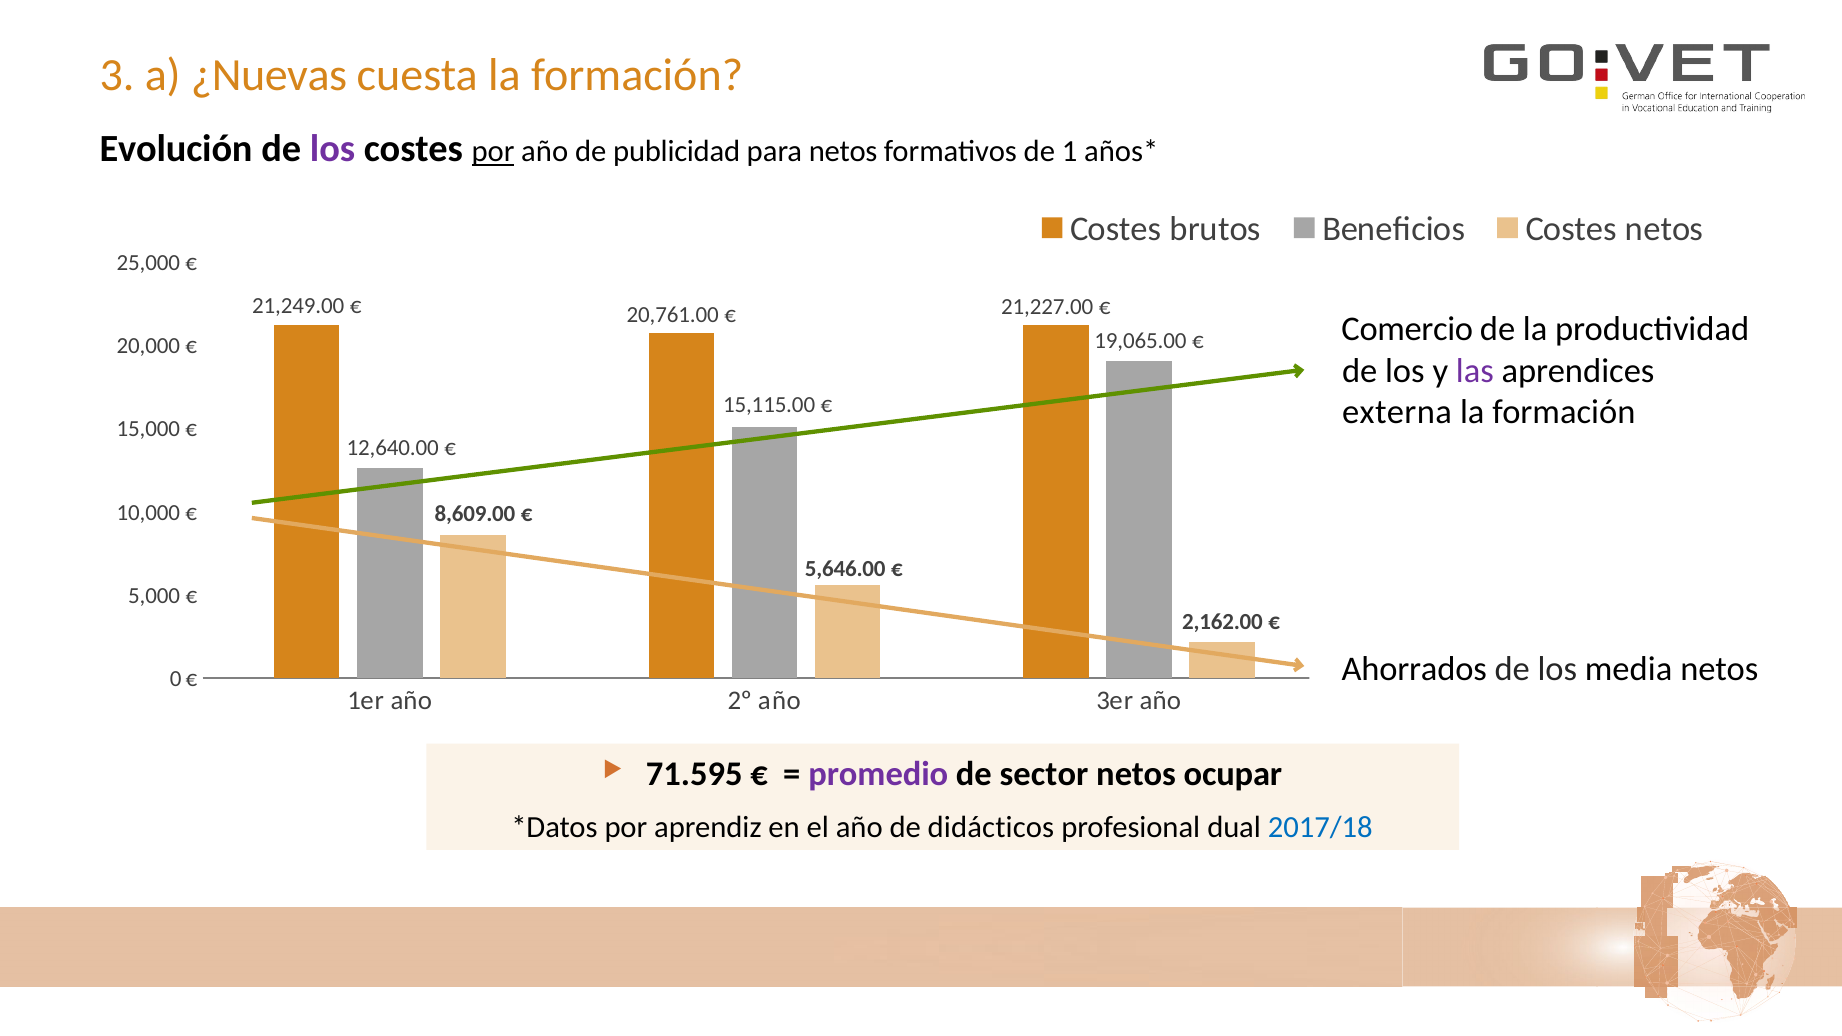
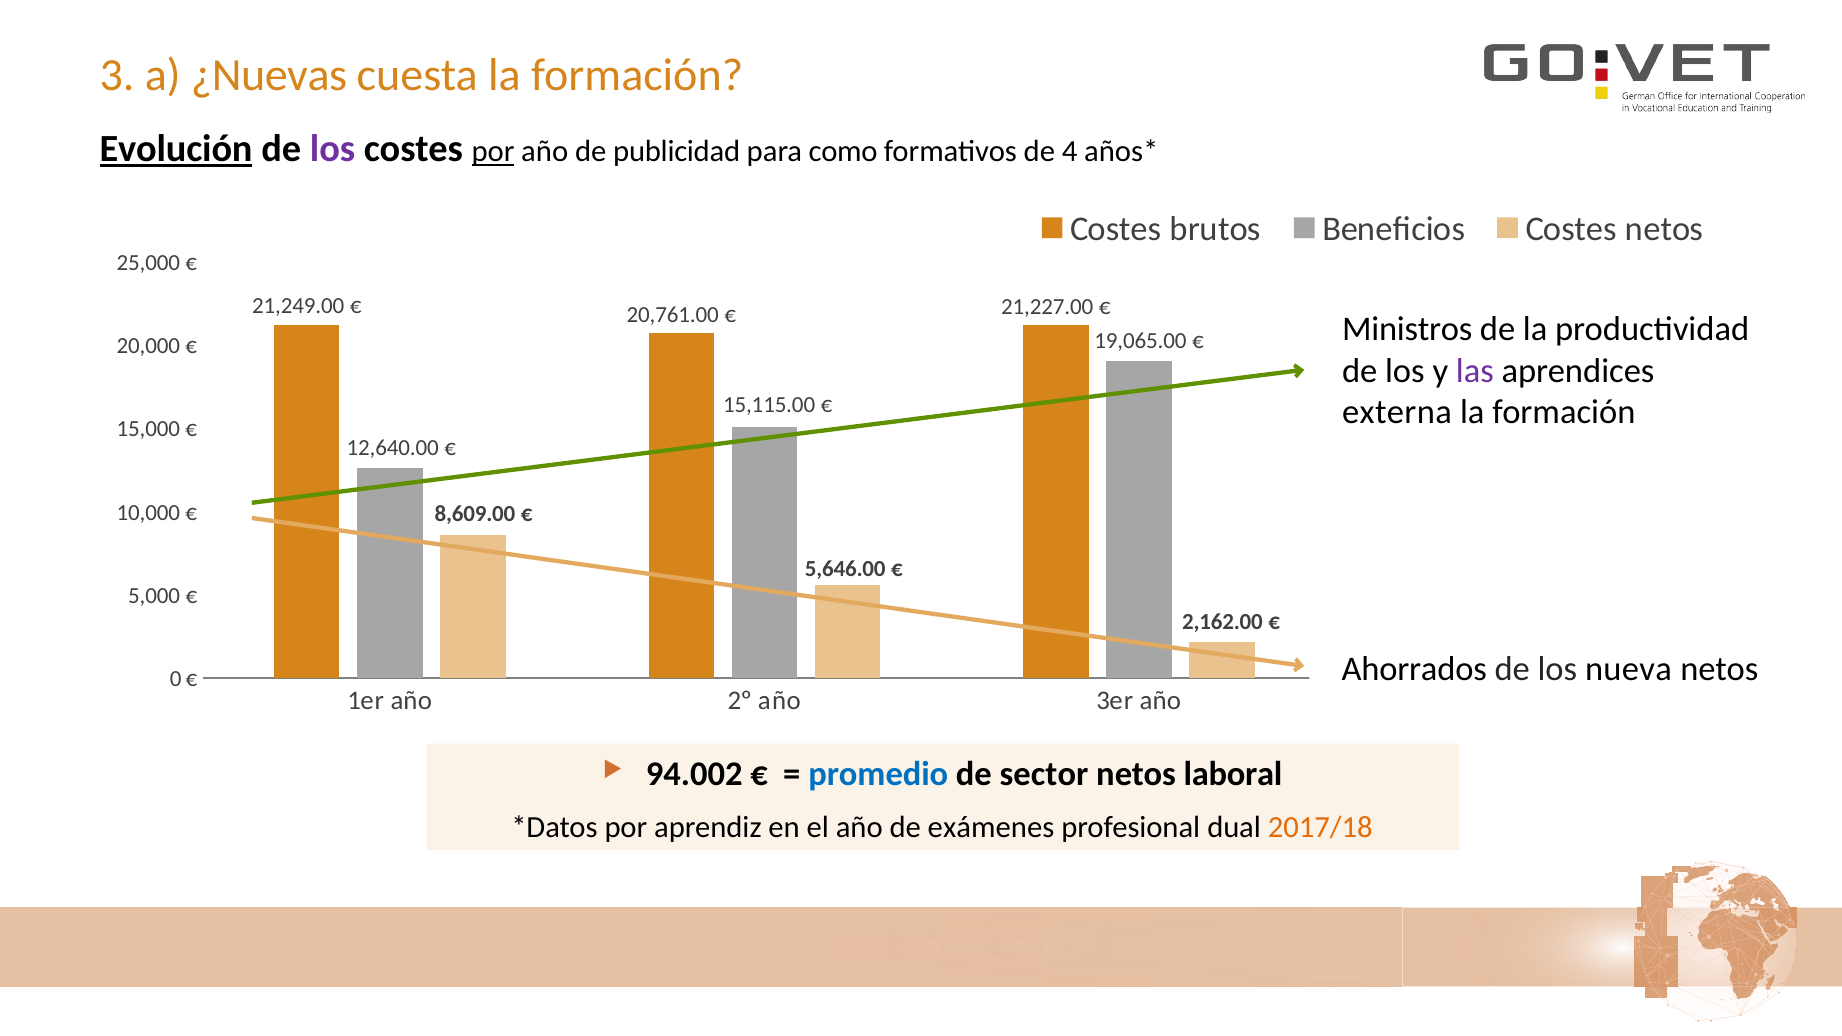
Evolución underline: none -> present
para netos: netos -> como
1: 1 -> 4
Comercio: Comercio -> Ministros
media: media -> nueva
71.595: 71.595 -> 94.002
promedio colour: purple -> blue
ocupar: ocupar -> laboral
didácticos: didácticos -> exámenes
2017/18 colour: blue -> orange
